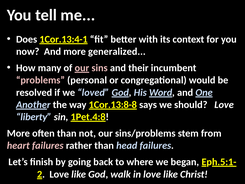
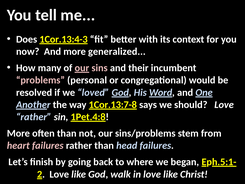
1Cor.13:4-1: 1Cor.13:4-1 -> 1Cor.13:4-3
1Cor.13:8-8: 1Cor.13:8-8 -> 1Cor.13:7-8
liberty at (34, 117): liberty -> rather
